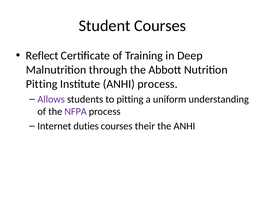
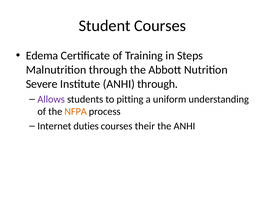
Reflect: Reflect -> Edema
Deep: Deep -> Steps
Pitting at (42, 84): Pitting -> Severe
ANHI process: process -> through
NFPA colour: purple -> orange
